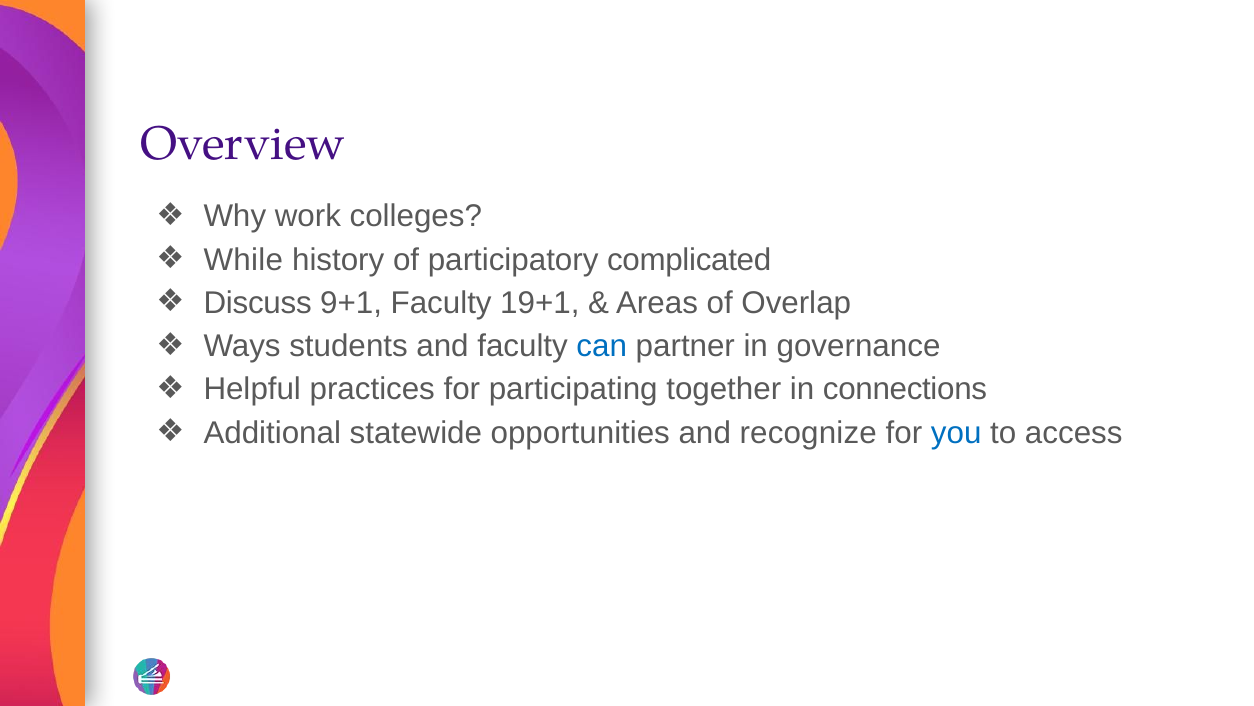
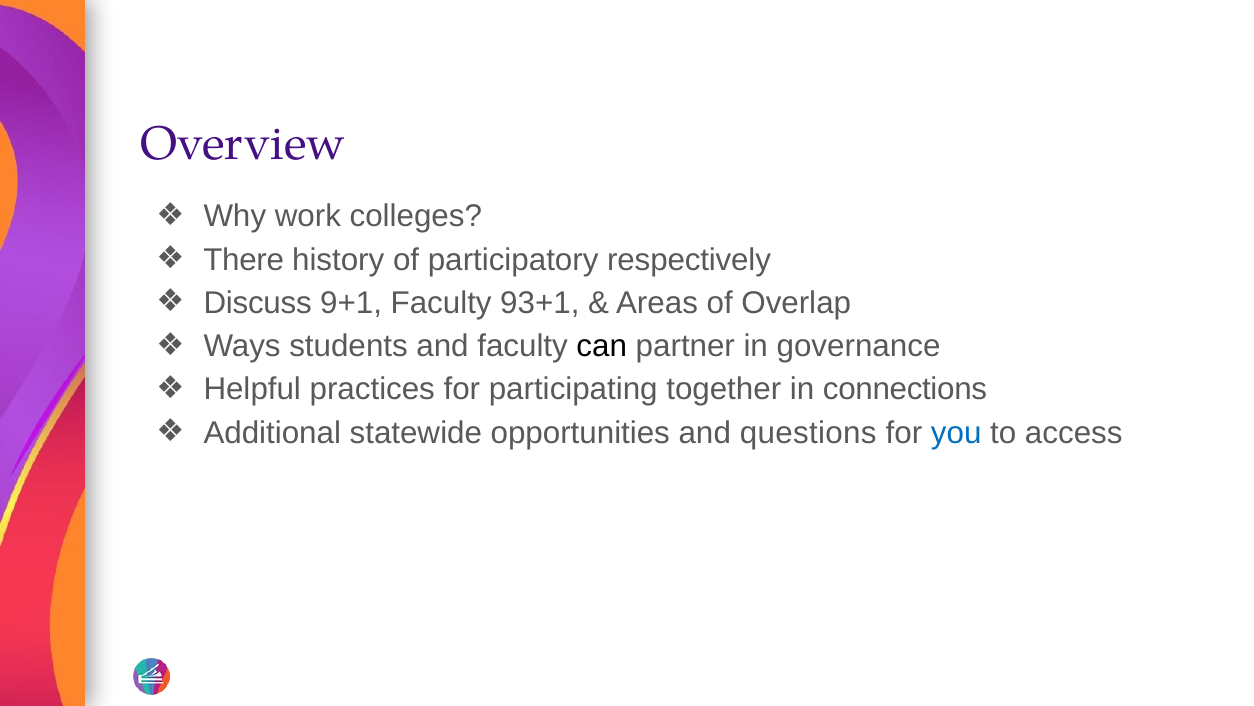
While: While -> There
complicated: complicated -> respectively
19+1: 19+1 -> 93+1
can colour: blue -> black
recognize: recognize -> questions
